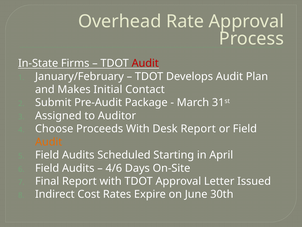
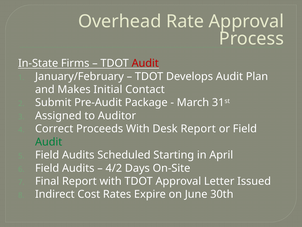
Choose: Choose -> Correct
Audit at (49, 142) colour: orange -> green
4/6: 4/6 -> 4/2
